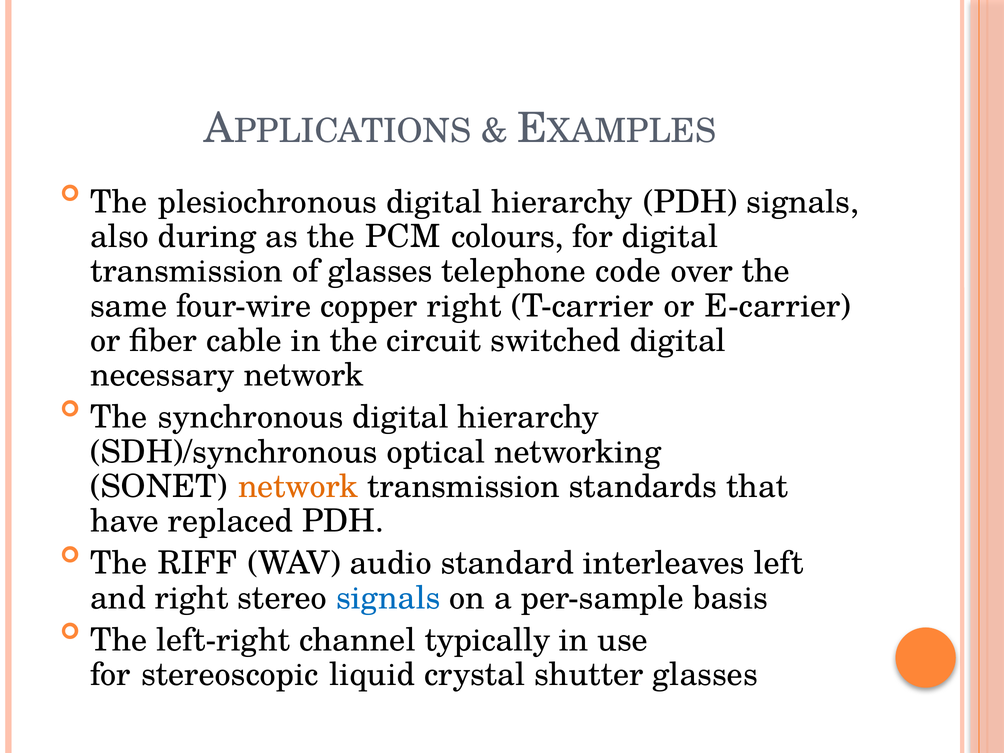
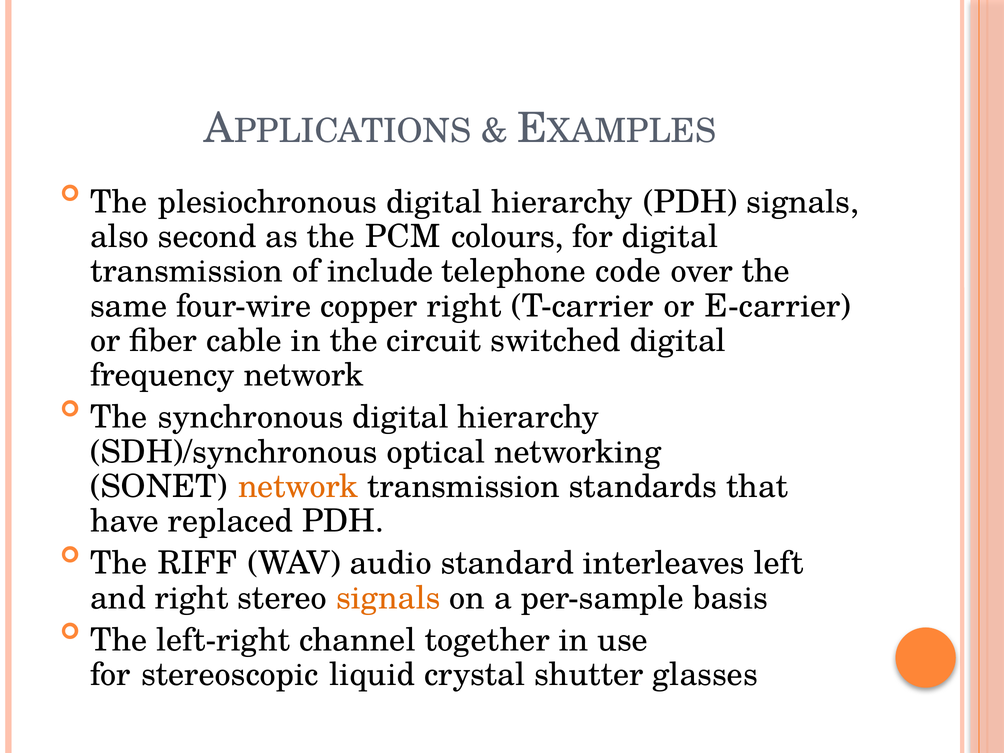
during: during -> second
of glasses: glasses -> include
necessary: necessary -> frequency
signals at (388, 598) colour: blue -> orange
typically: typically -> together
